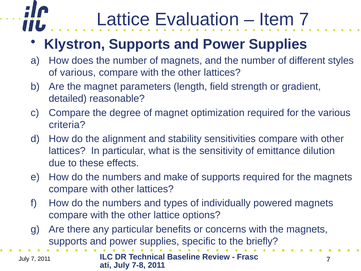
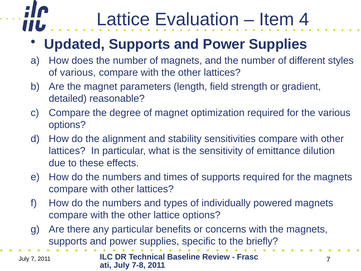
Item 7: 7 -> 4
Klystron: Klystron -> Updated
criteria at (67, 125): criteria -> options
make: make -> times
